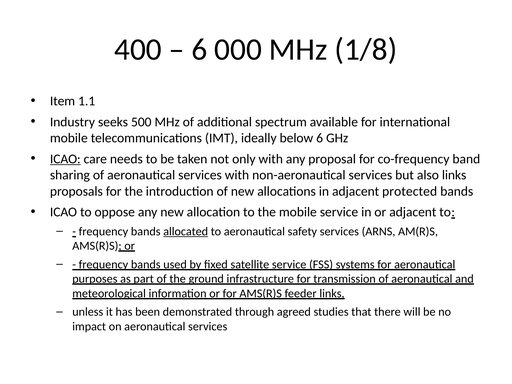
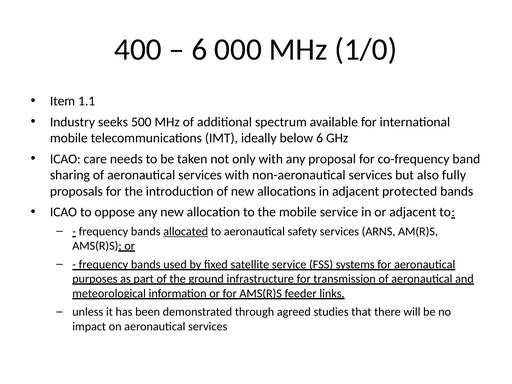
1/8: 1/8 -> 1/0
ICAO at (65, 159) underline: present -> none
also links: links -> fully
